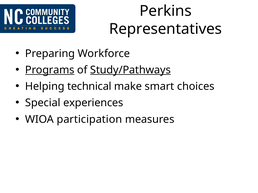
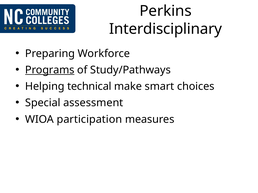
Representatives: Representatives -> Interdisciplinary
Study/Pathways underline: present -> none
experiences: experiences -> assessment
